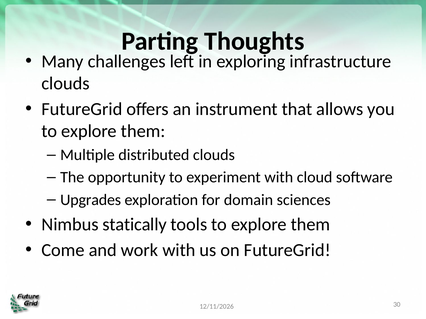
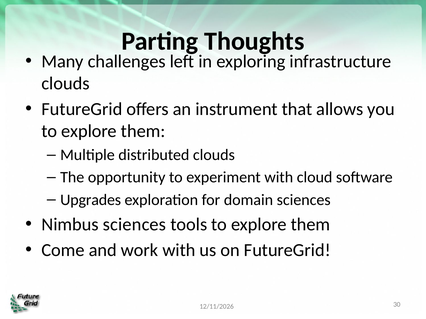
Nimbus statically: statically -> sciences
